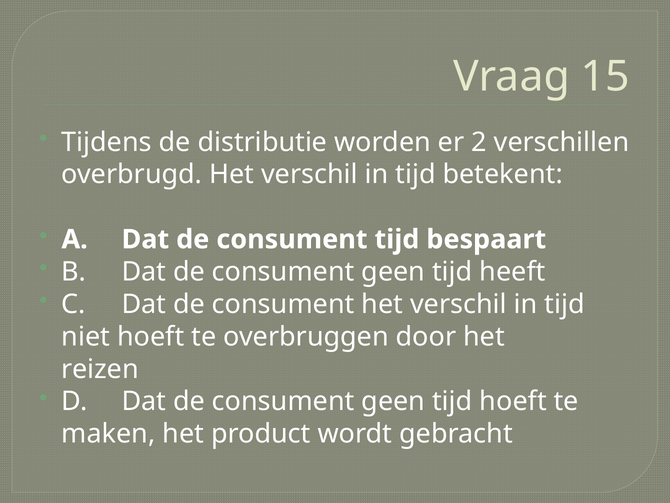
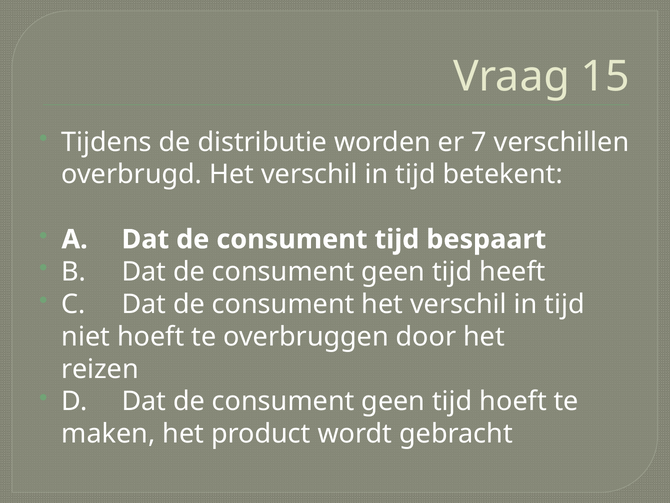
2: 2 -> 7
